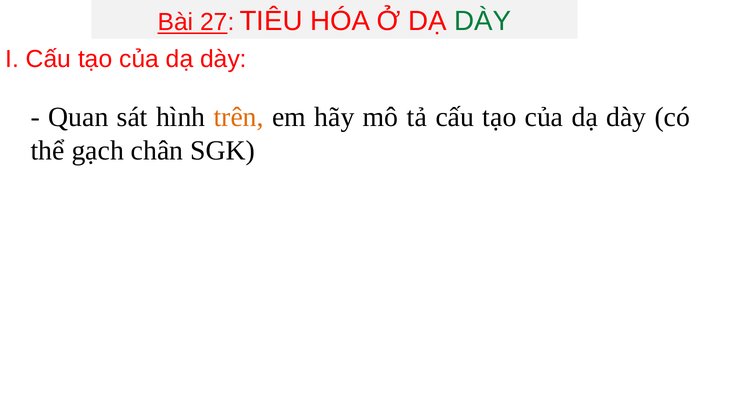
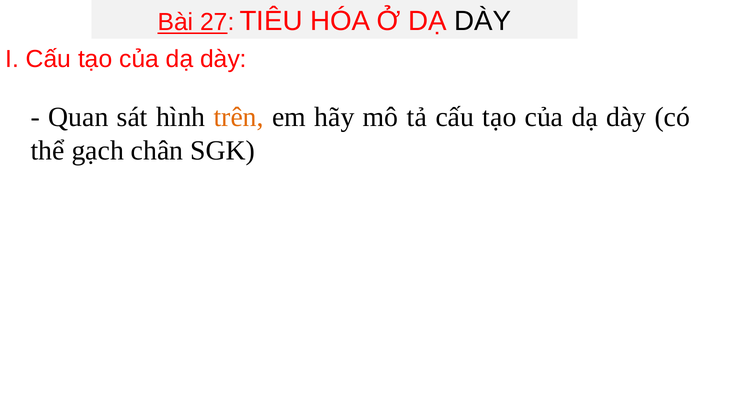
DÀY at (483, 21) colour: green -> black
